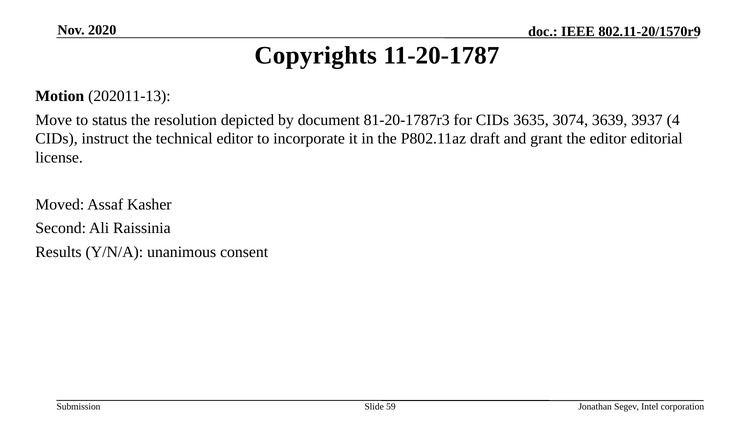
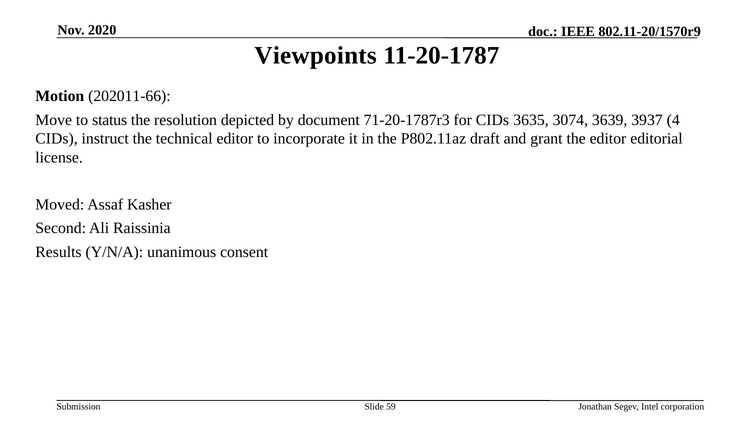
Copyrights: Copyrights -> Viewpoints
202011-13: 202011-13 -> 202011-66
81-20-1787r3: 81-20-1787r3 -> 71-20-1787r3
